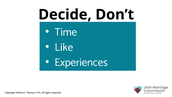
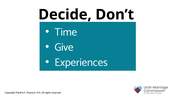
Like: Like -> Give
